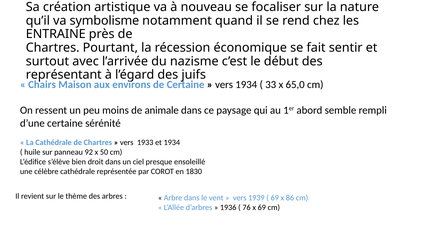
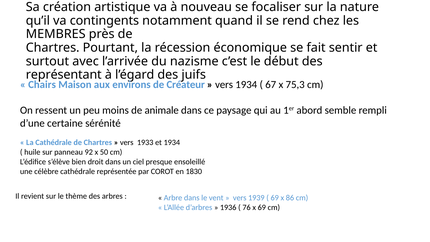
symbolisme: symbolisme -> contingents
ENTRAINE: ENTRAINE -> MEMBRES
de Certaine: Certaine -> Créateur
33: 33 -> 67
65,0: 65,0 -> 75,3
